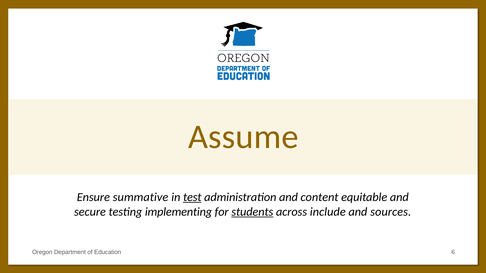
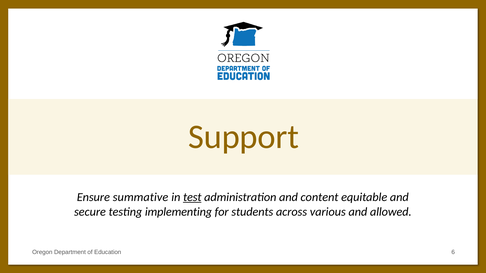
Assume: Assume -> Support
students underline: present -> none
include: include -> various
sources: sources -> allowed
